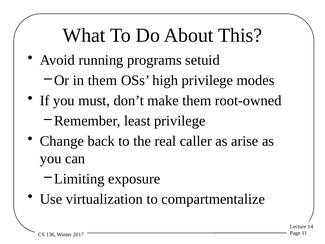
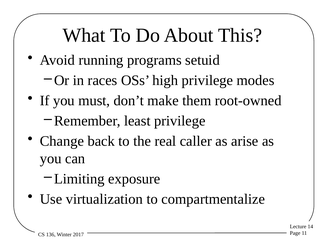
in them: them -> races
